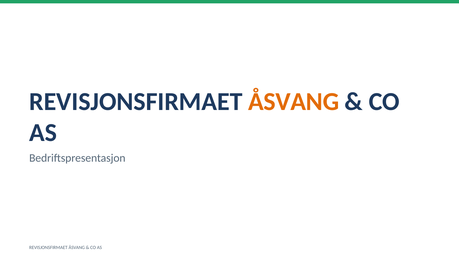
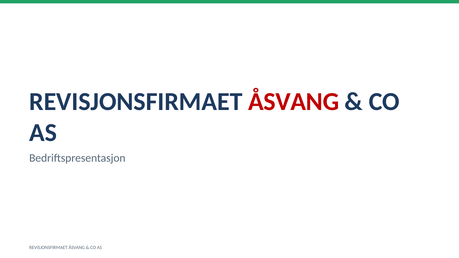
ÅSVANG at (294, 102) colour: orange -> red
